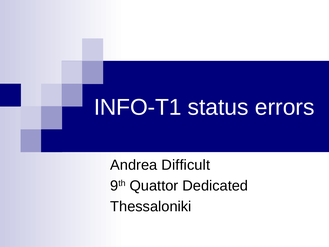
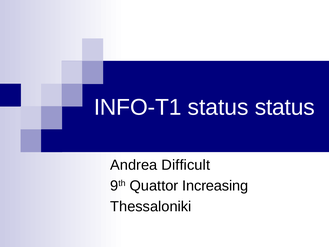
status errors: errors -> status
Dedicated: Dedicated -> Increasing
